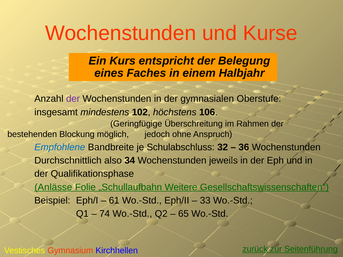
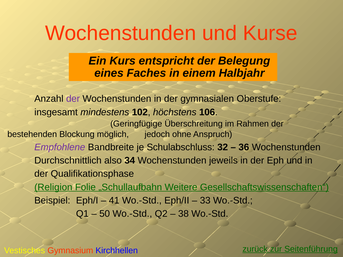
Empfohlene colour: blue -> purple
Anlässe: Anlässe -> Religion
61: 61 -> 41
74: 74 -> 50
65: 65 -> 38
